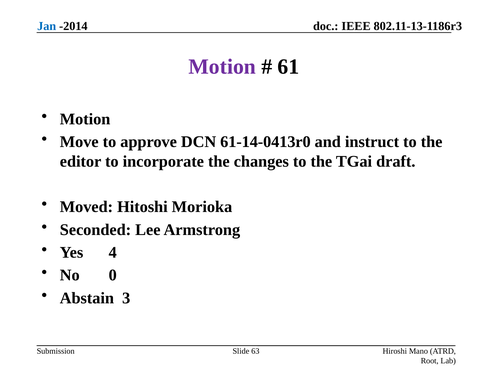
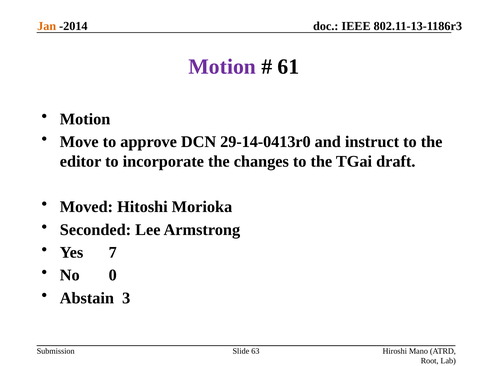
Jan colour: blue -> orange
61-14-0413r0: 61-14-0413r0 -> 29-14-0413r0
4: 4 -> 7
